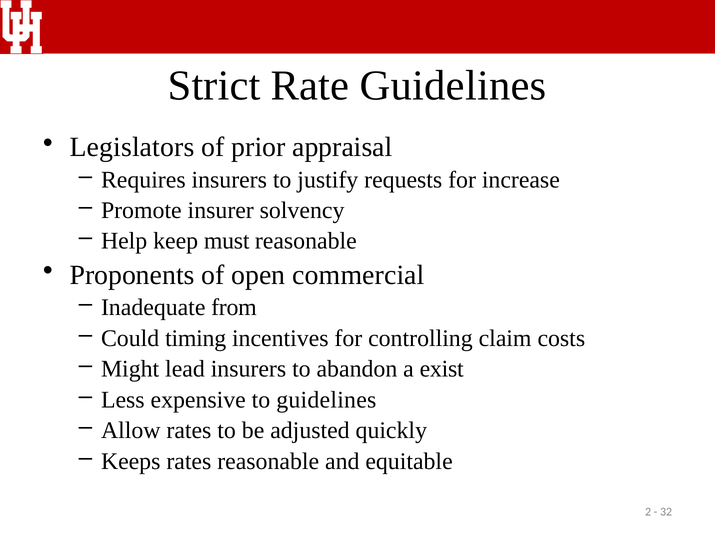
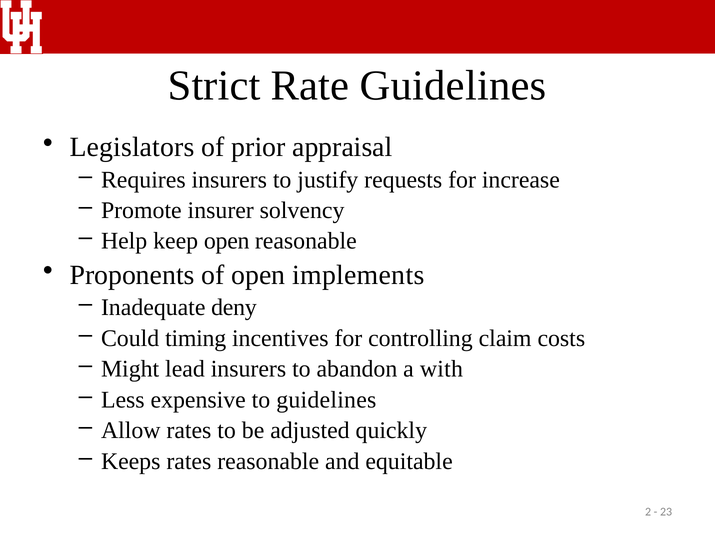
keep must: must -> open
commercial: commercial -> implements
from: from -> deny
exist: exist -> with
32: 32 -> 23
